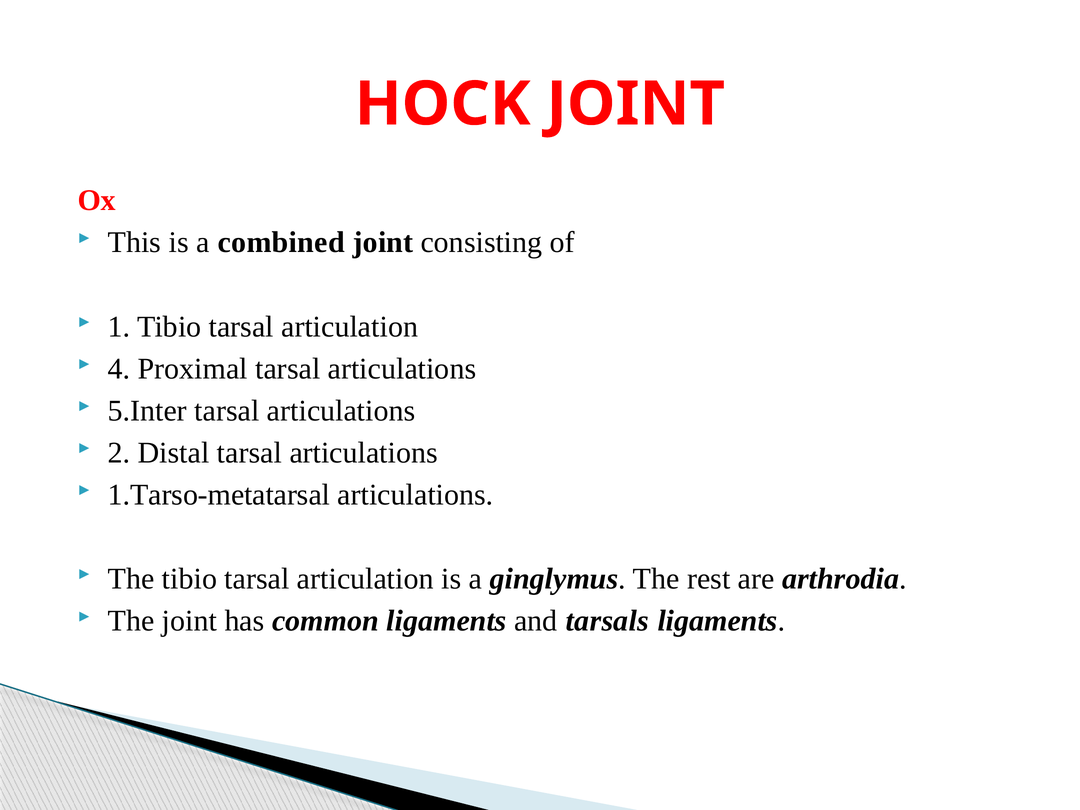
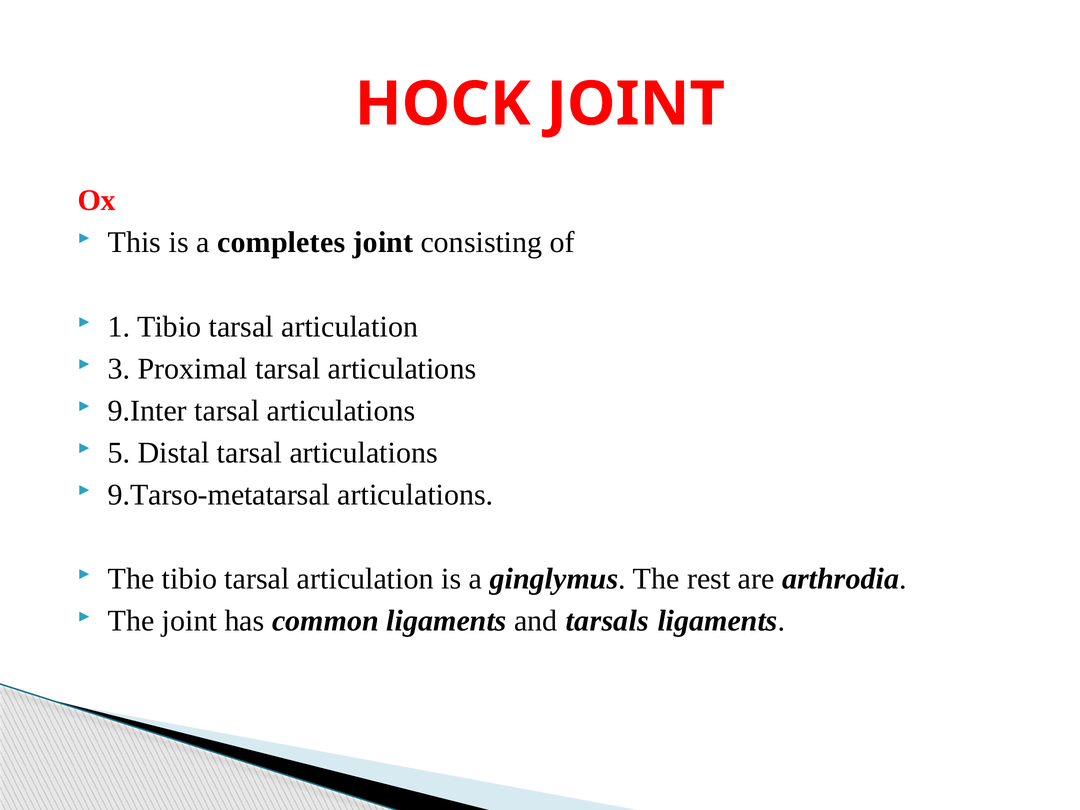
combined: combined -> completes
4: 4 -> 3
5.Inter: 5.Inter -> 9.Inter
2: 2 -> 5
1.Tarso-metatarsal: 1.Tarso-metatarsal -> 9.Tarso-metatarsal
